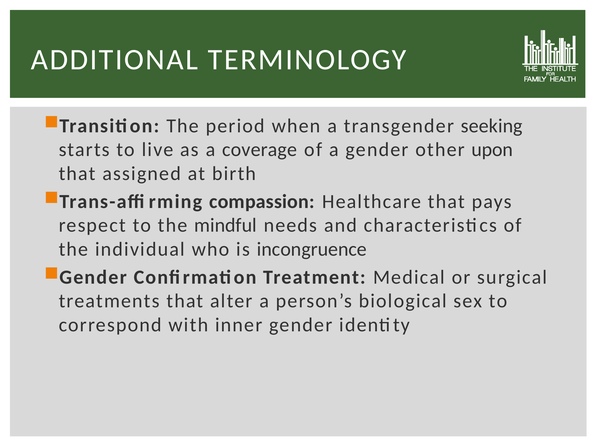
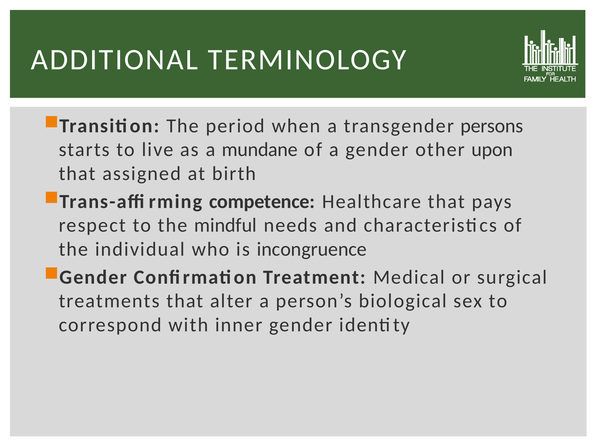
seeking: seeking -> persons
coverage: coverage -> mundane
compassion: compassion -> competence
